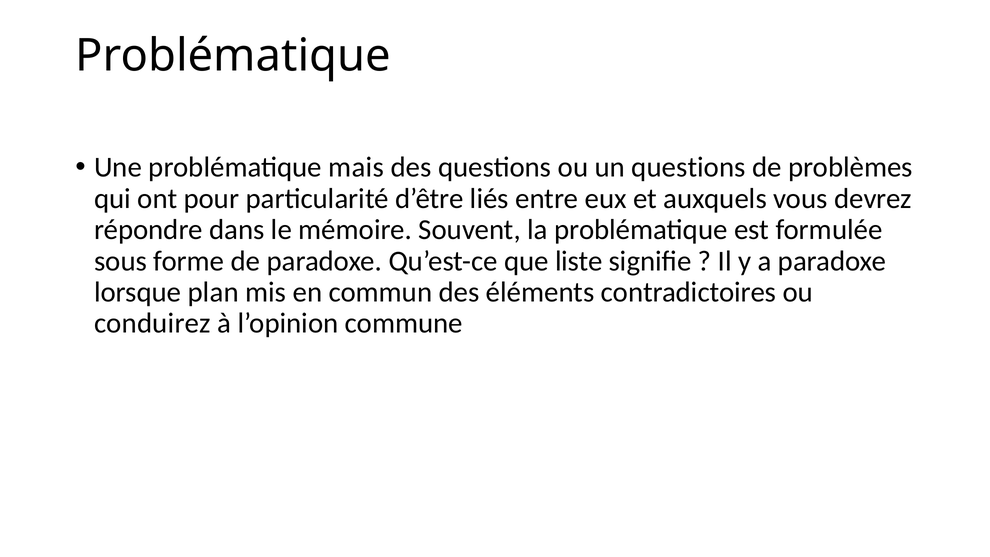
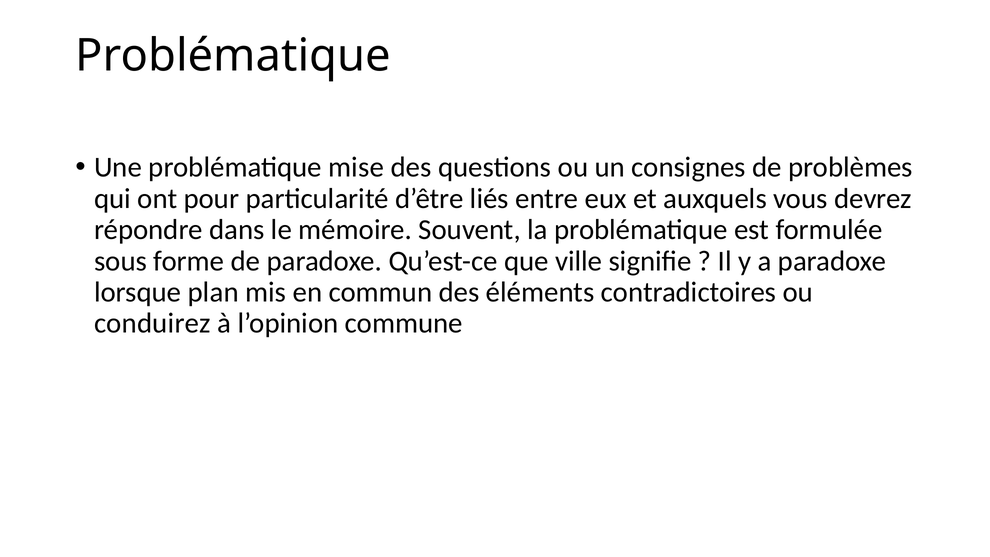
mais: mais -> mise
un questions: questions -> consignes
liste: liste -> ville
